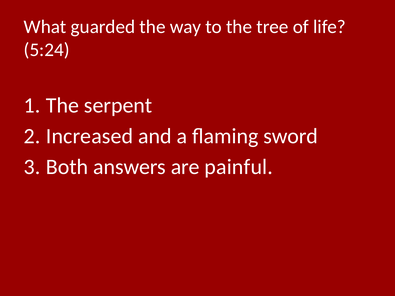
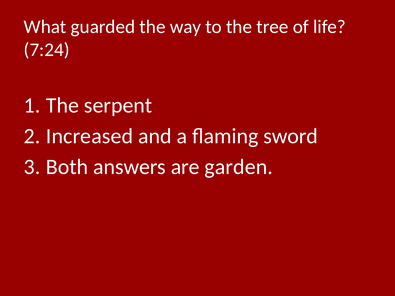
5:24: 5:24 -> 7:24
painful: painful -> garden
